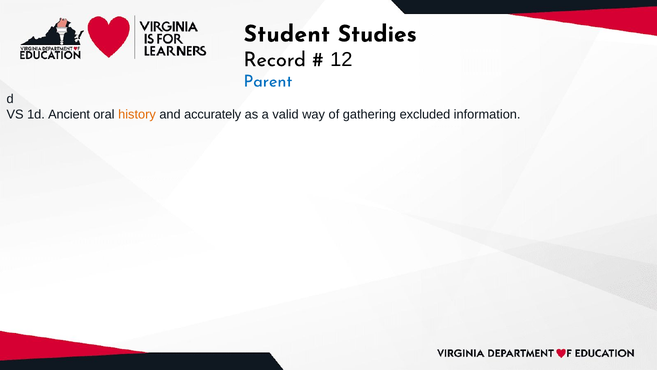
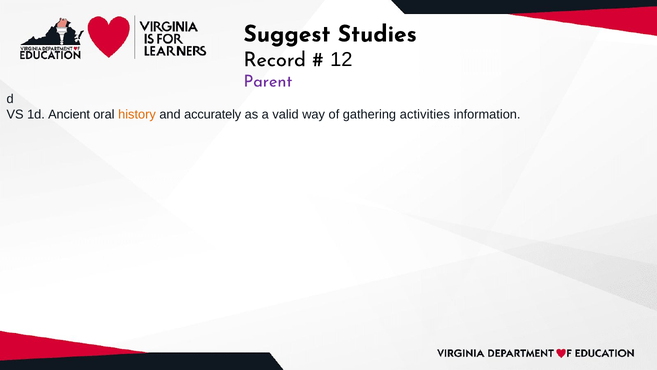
Student: Student -> Suggest
Parent colour: blue -> purple
excluded: excluded -> activities
